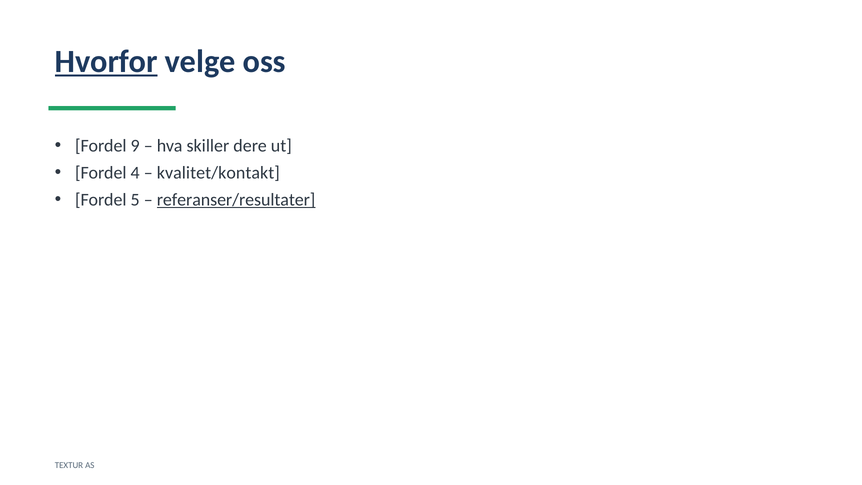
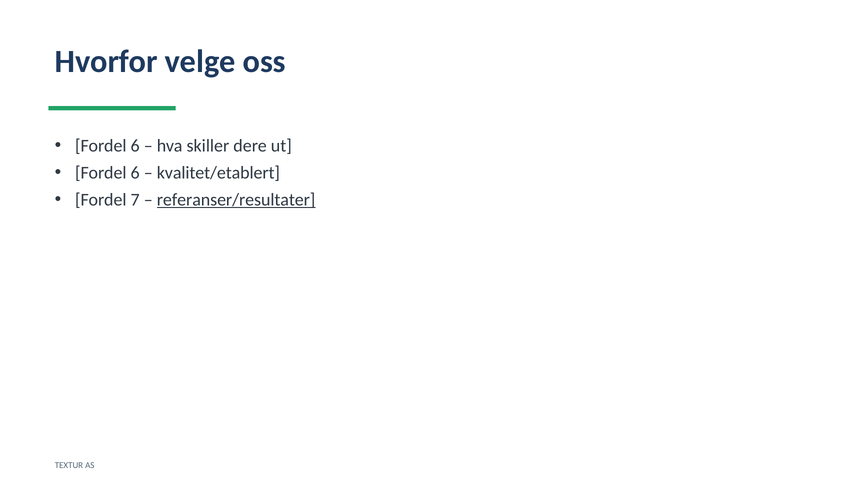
Hvorfor underline: present -> none
9 at (135, 146): 9 -> 6
4 at (135, 173): 4 -> 6
kvalitet/kontakt: kvalitet/kontakt -> kvalitet/etablert
5: 5 -> 7
